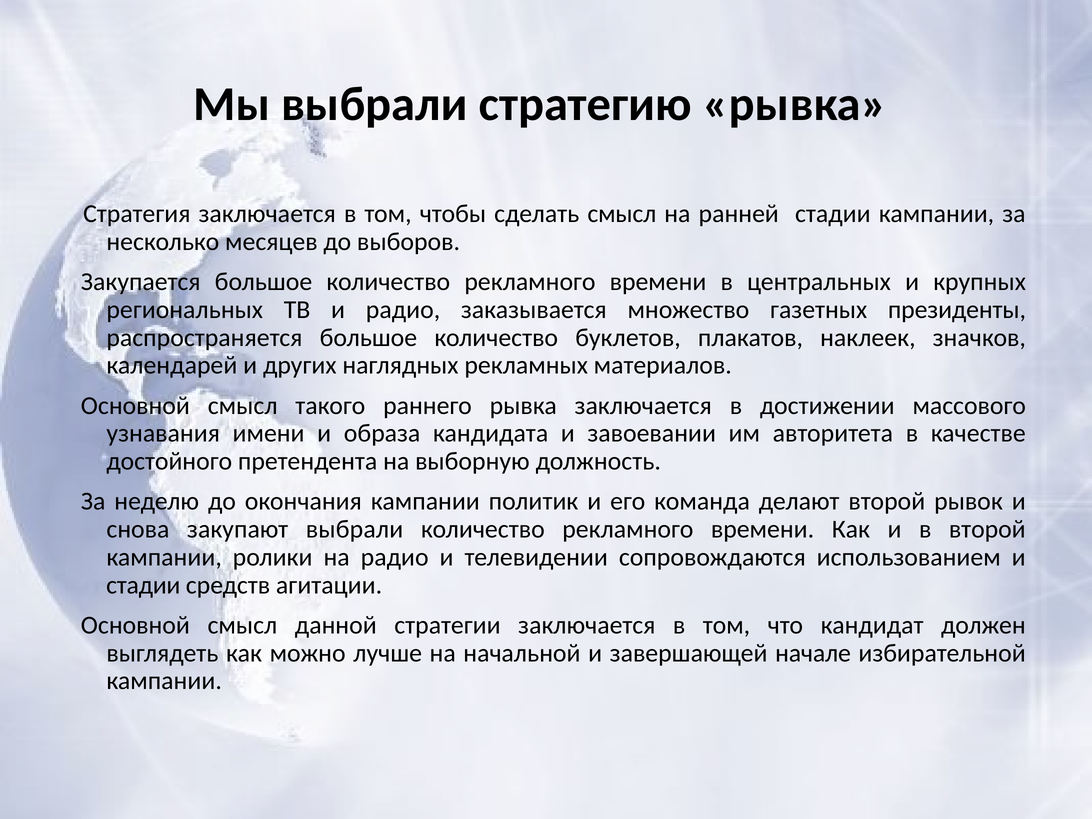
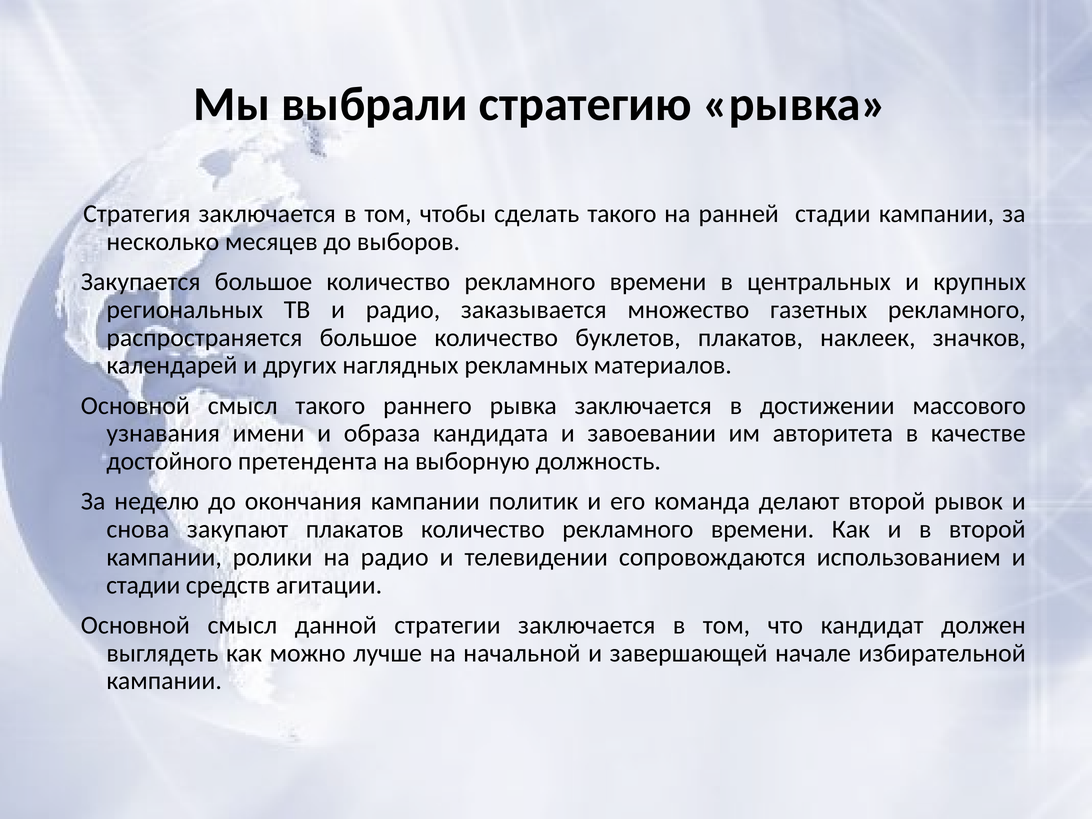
сделать смысл: смысл -> такого
газетных президенты: президенты -> рекламного
закупают выбрали: выбрали -> плакатов
